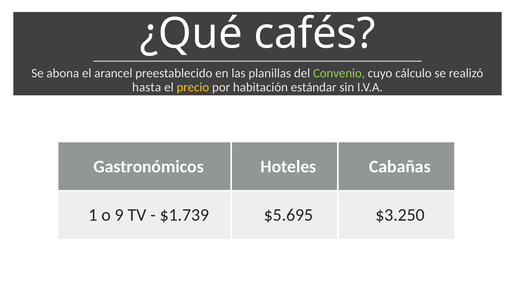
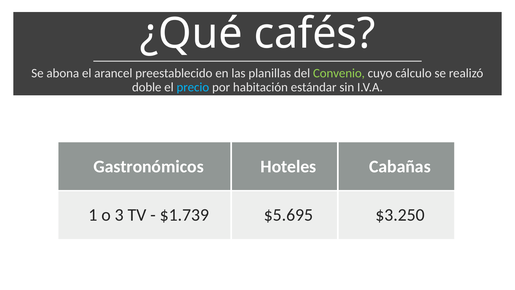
hasta: hasta -> doble
precio colour: yellow -> light blue
9: 9 -> 3
